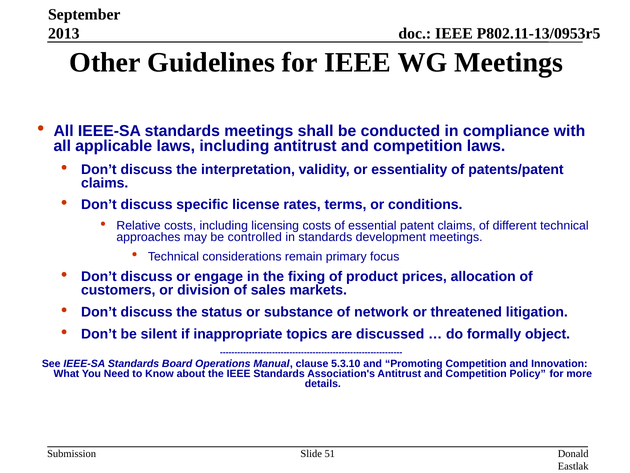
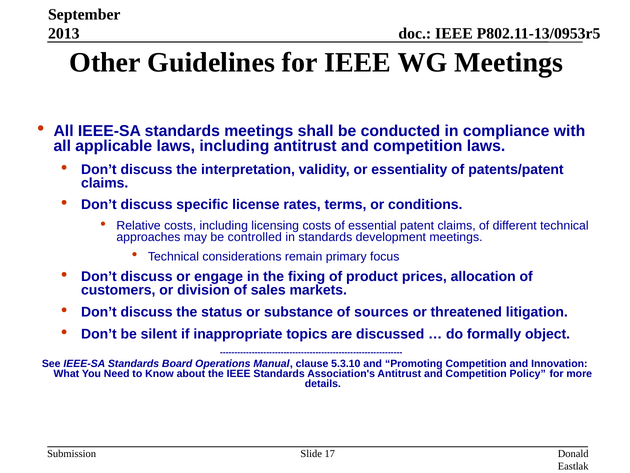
network: network -> sources
51: 51 -> 17
